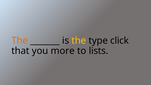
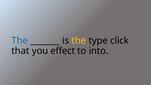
The at (20, 41) colour: orange -> blue
more: more -> effect
lists: lists -> into
